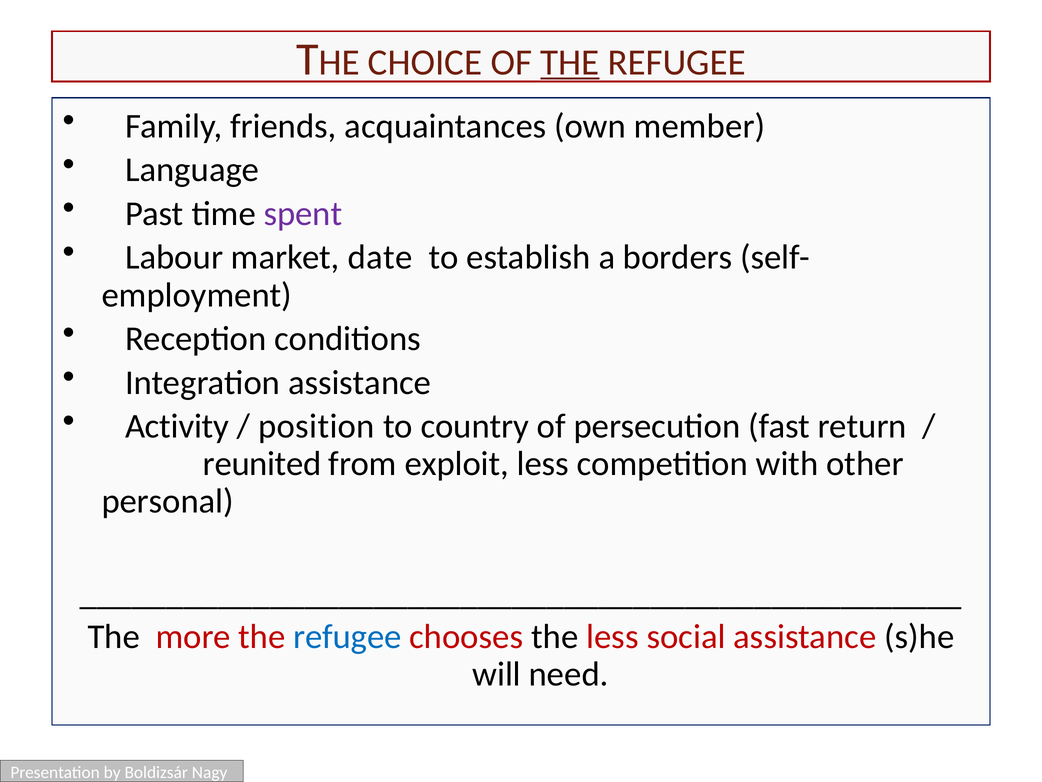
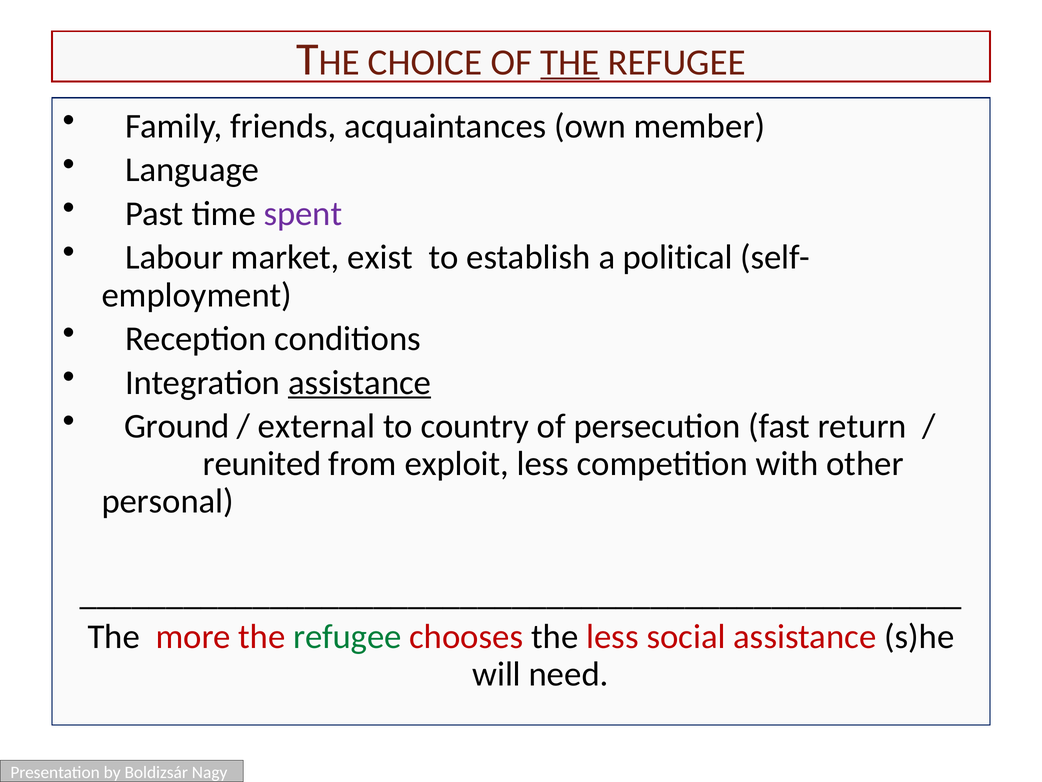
date: date -> exist
borders: borders -> political
assistance at (360, 382) underline: none -> present
Activity: Activity -> Ground
position: position -> external
refugee at (347, 636) colour: blue -> green
